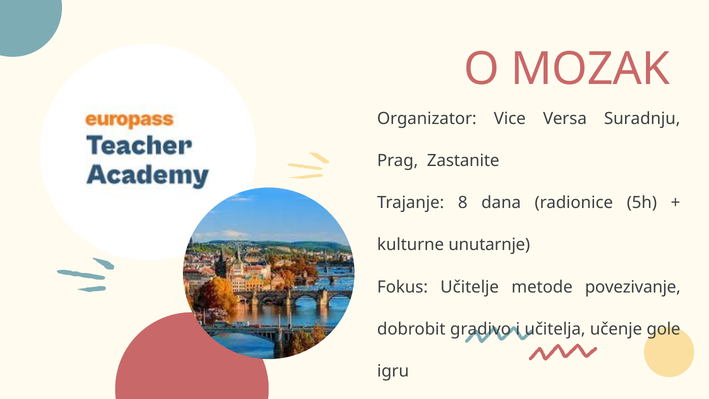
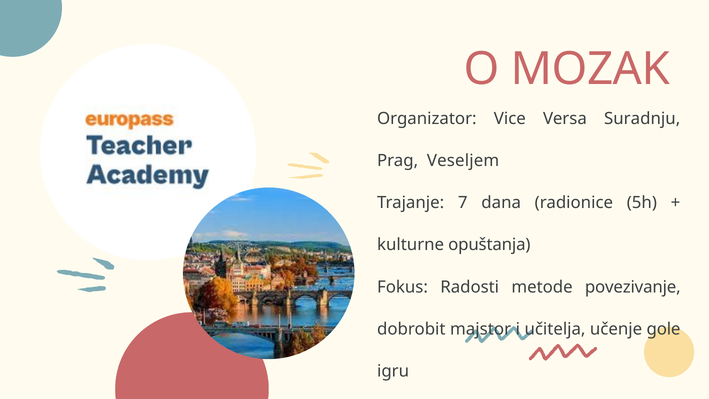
Zastanite: Zastanite -> Veseljem
8: 8 -> 7
unutarnje: unutarnje -> opuštanja
Učitelje: Učitelje -> Radosti
gradivo: gradivo -> majstor
